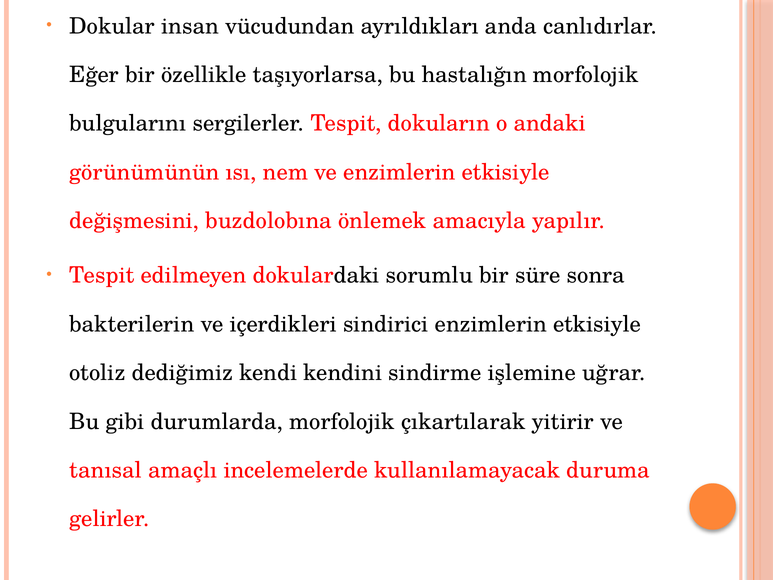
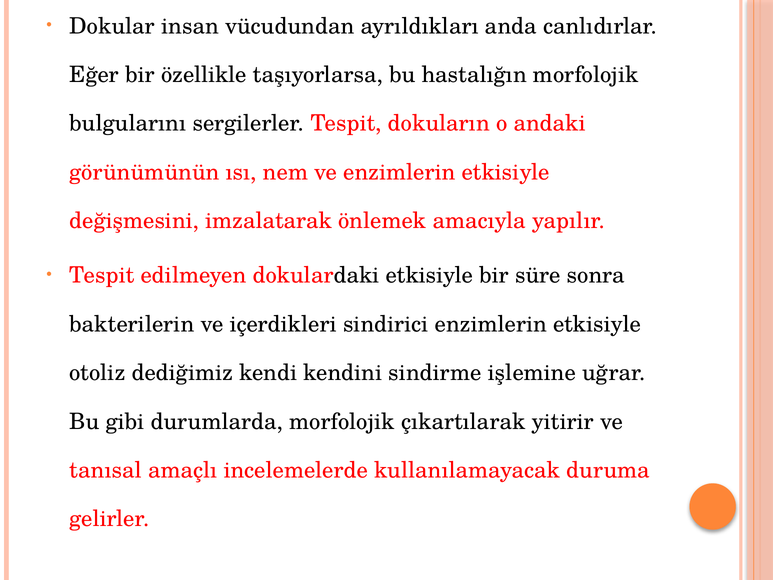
buzdolobına: buzdolobına -> imzalatarak
dokulardaki sorumlu: sorumlu -> etkisiyle
